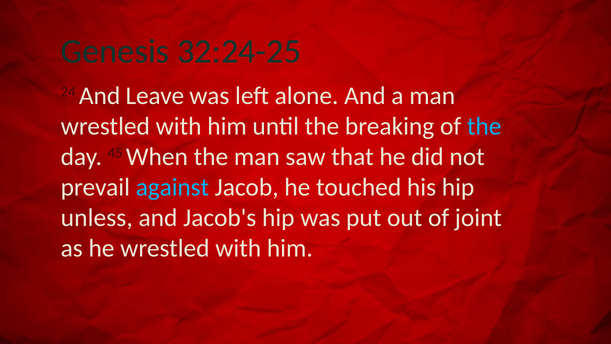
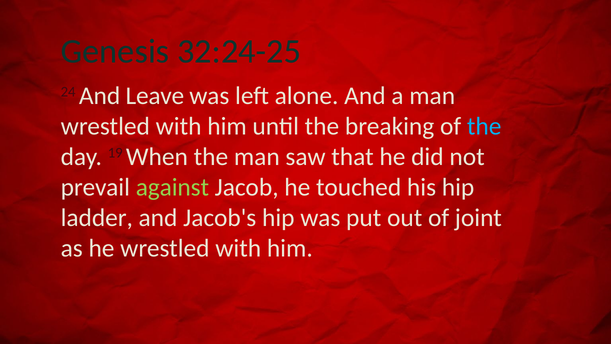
45: 45 -> 19
against colour: light blue -> light green
unless: unless -> ladder
